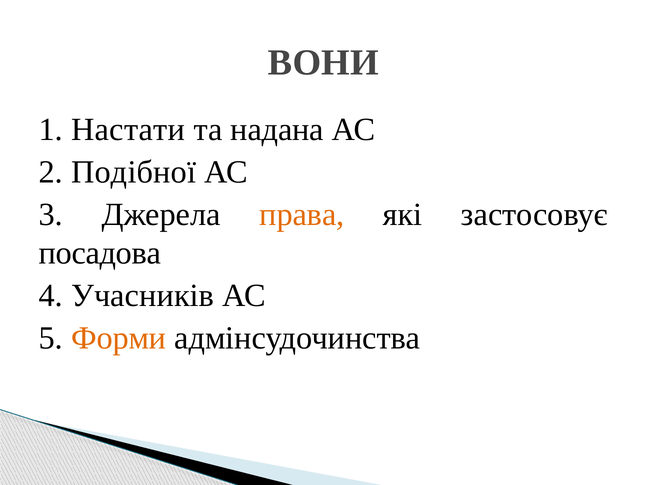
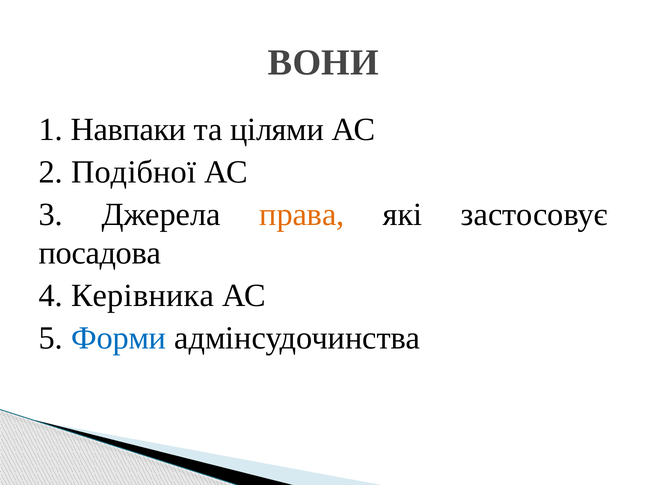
Настати: Настати -> Навпаки
надана: надана -> цілями
Учасників: Учасників -> Керівника
Форми colour: orange -> blue
